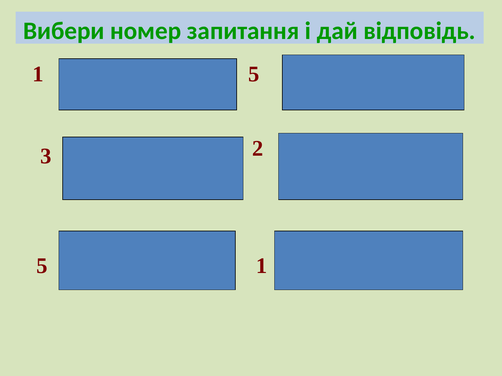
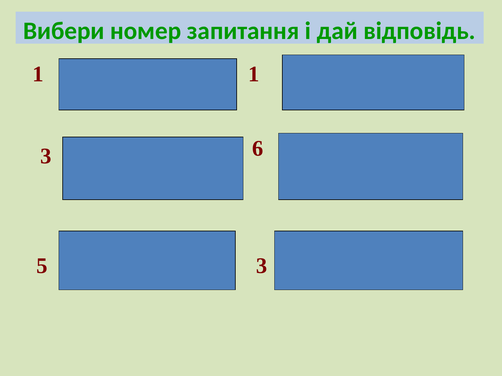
1 5: 5 -> 1
2: 2 -> 6
5 1: 1 -> 3
